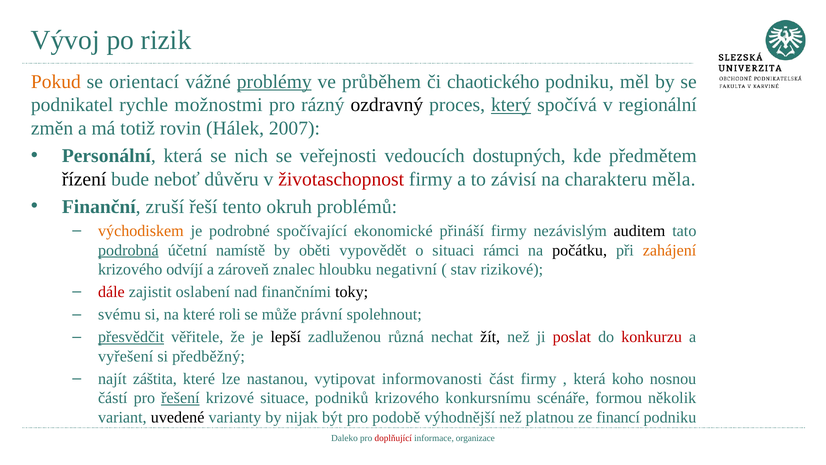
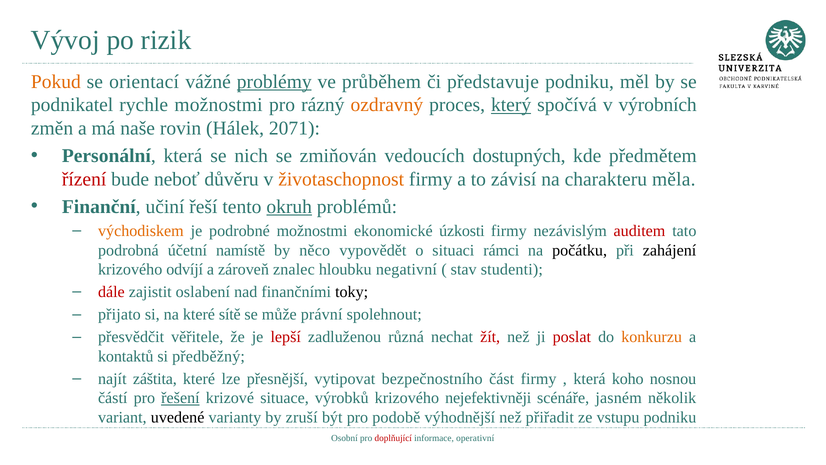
chaotického: chaotického -> představuje
ozdravný colour: black -> orange
regionální: regionální -> výrobních
totiž: totiž -> naše
2007: 2007 -> 2071
veřejnosti: veřejnosti -> zmiňován
řízení colour: black -> red
životaschopnost colour: red -> orange
zruší: zruší -> učiní
okruh underline: none -> present
podrobné spočívající: spočívající -> možnostmi
přináší: přináší -> úzkosti
auditem colour: black -> red
podrobná underline: present -> none
oběti: oběti -> něco
zahájení colour: orange -> black
rizikové: rizikové -> studenti
svému: svému -> přijato
roli: roli -> sítě
přesvědčit underline: present -> none
lepší colour: black -> red
žít colour: black -> red
konkurzu colour: red -> orange
vyřešení: vyřešení -> kontaktů
nastanou: nastanou -> přesnější
informovanosti: informovanosti -> bezpečnostního
podniků: podniků -> výrobků
konkursnímu: konkursnímu -> nejefektivněji
formou: formou -> jasném
nijak: nijak -> zruší
platnou: platnou -> přiřadit
financí: financí -> vstupu
Daleko: Daleko -> Osobní
organizace: organizace -> operativní
